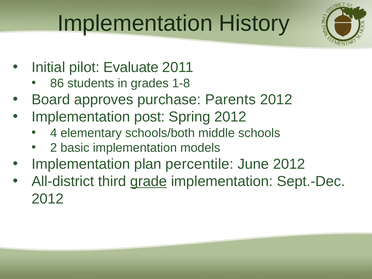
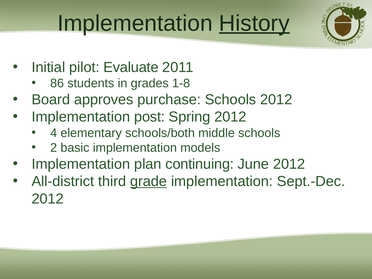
History underline: none -> present
purchase Parents: Parents -> Schools
percentile: percentile -> continuing
